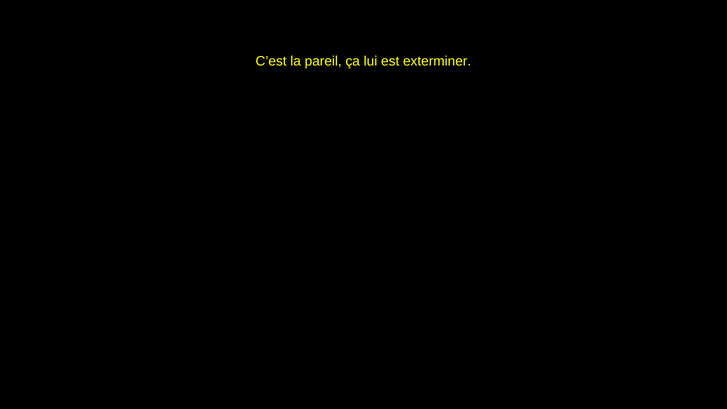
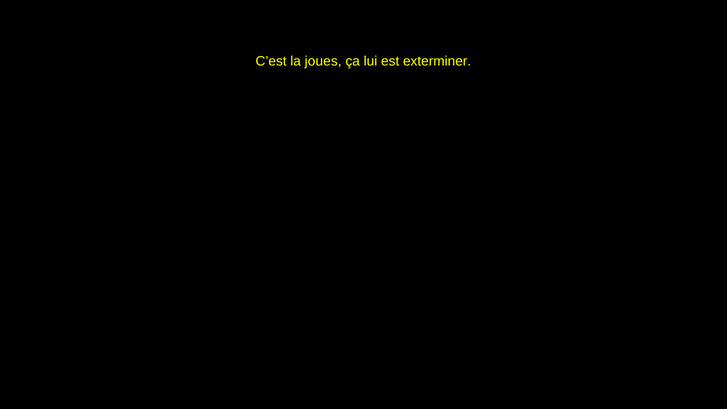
pareil: pareil -> joues
